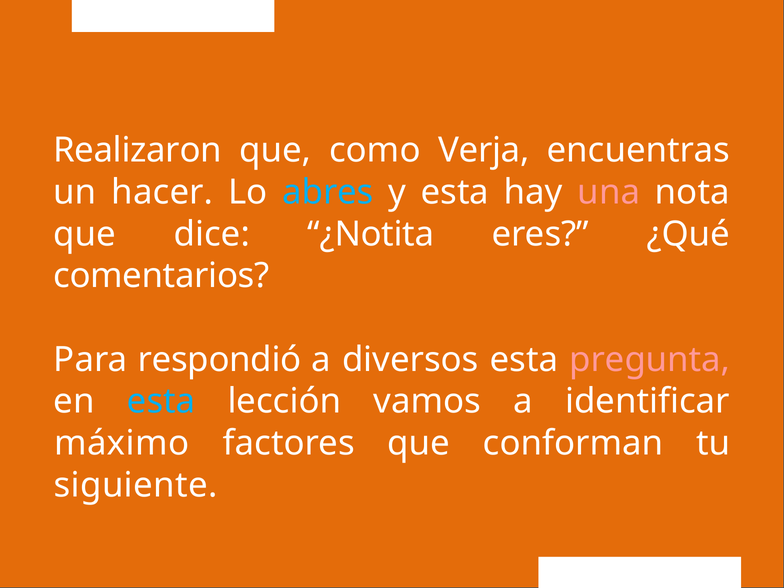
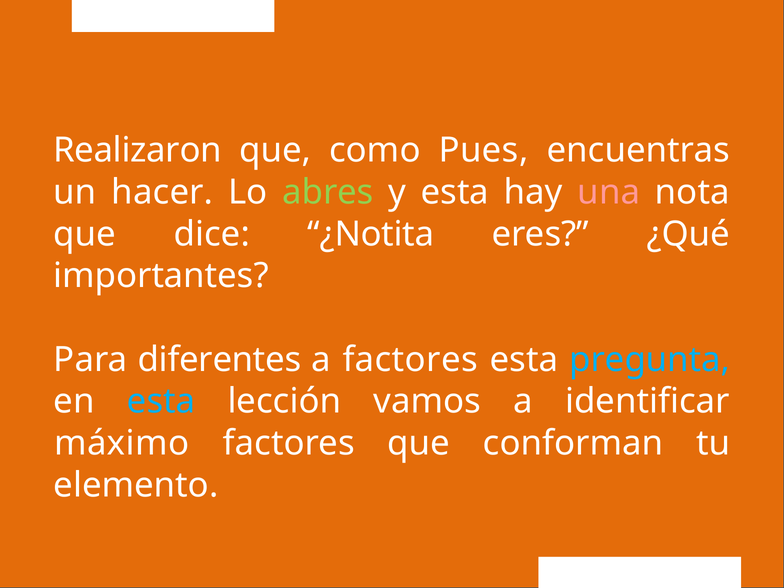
Verja: Verja -> Pues
abres colour: light blue -> light green
comentarios: comentarios -> importantes
respondió: respondió -> diferentes
a diversos: diversos -> factores
pregunta colour: pink -> light blue
siguiente: siguiente -> elemento
